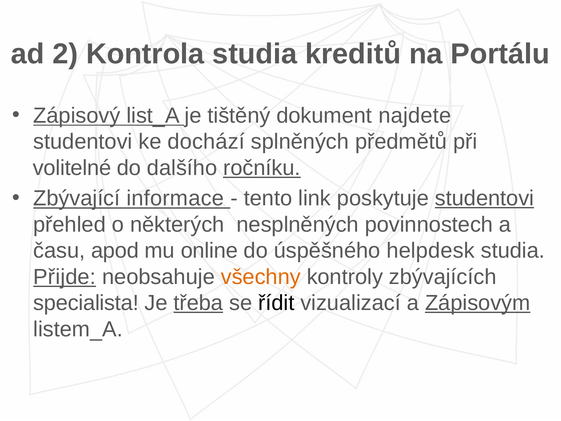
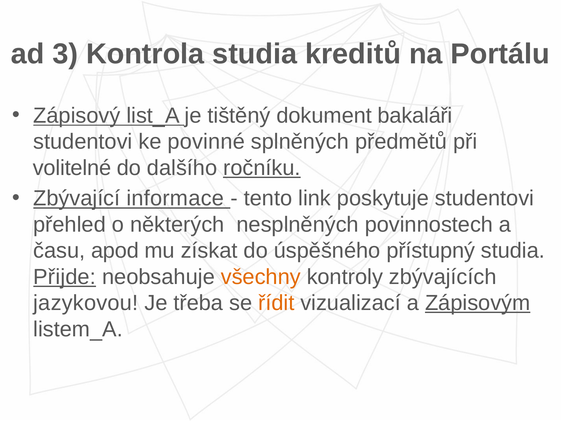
2: 2 -> 3
najdete: najdete -> bakaláři
dochází: dochází -> povinné
studentovi at (484, 198) underline: present -> none
online: online -> získat
helpdesk: helpdesk -> přístupný
specialista: specialista -> jazykovou
třeba underline: present -> none
řídit colour: black -> orange
